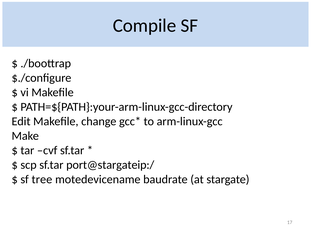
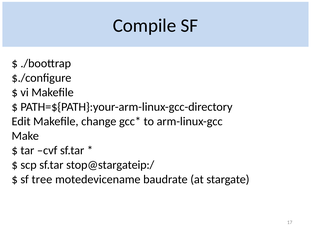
port@stargateip:/: port@stargateip:/ -> stop@stargateip:/
